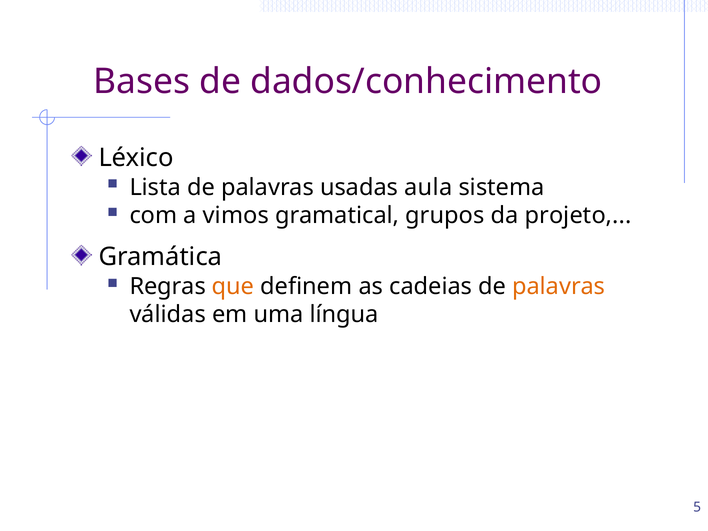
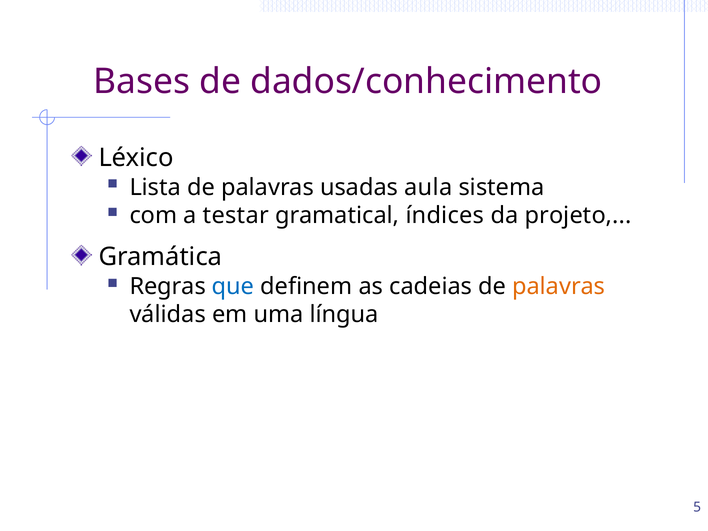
vimos: vimos -> testar
grupos: grupos -> índices
que colour: orange -> blue
